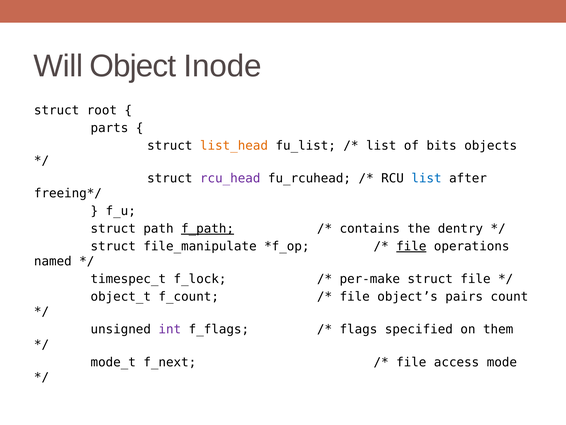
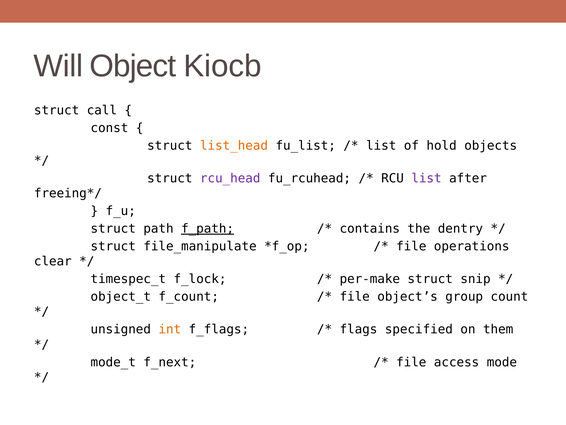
Inode: Inode -> Kiocb
root: root -> call
parts: parts -> const
bits: bits -> hold
list at (427, 178) colour: blue -> purple
file at (411, 246) underline: present -> none
named: named -> clear
struct file: file -> snip
pairs: pairs -> group
int colour: purple -> orange
